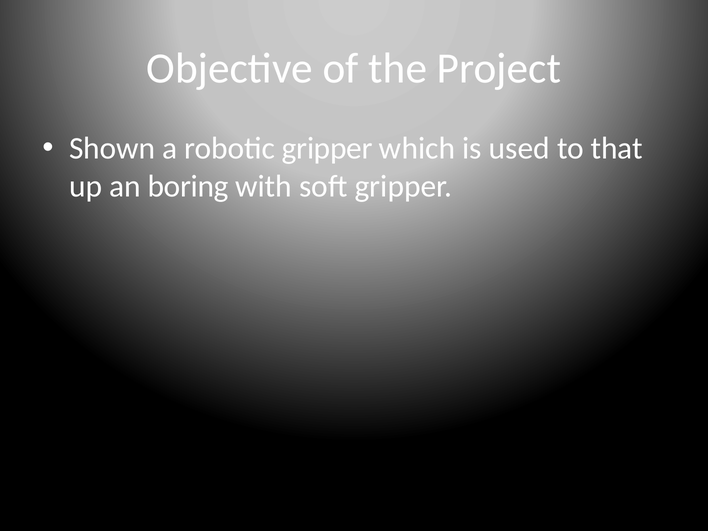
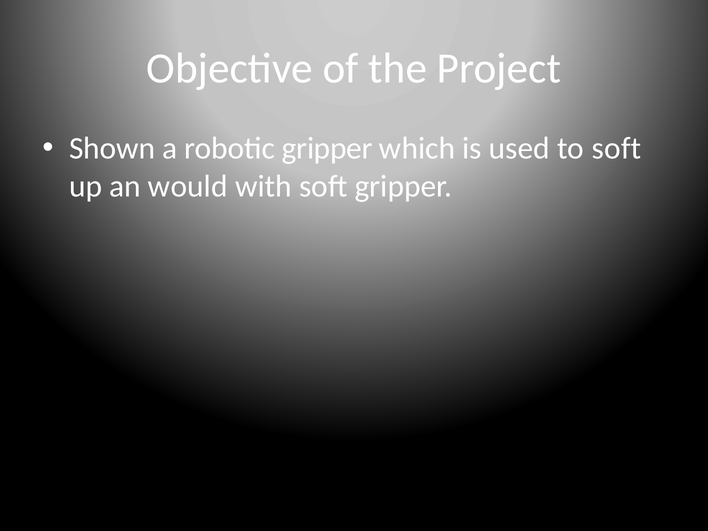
to that: that -> soft
boring: boring -> would
